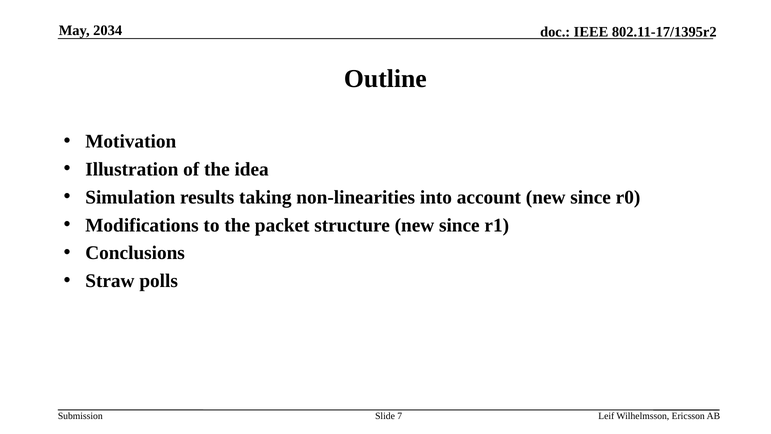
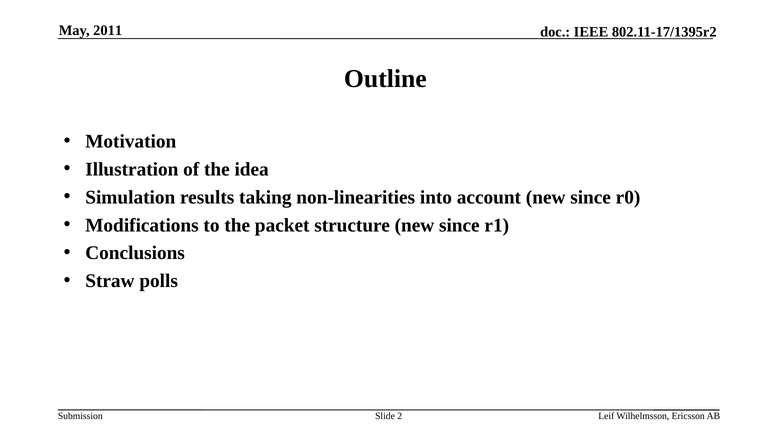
2034: 2034 -> 2011
7: 7 -> 2
